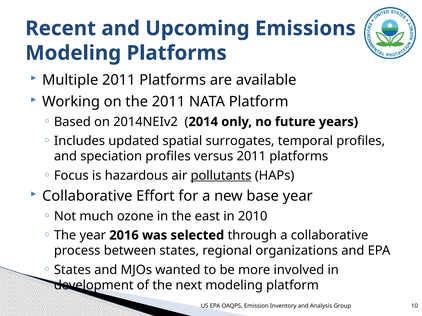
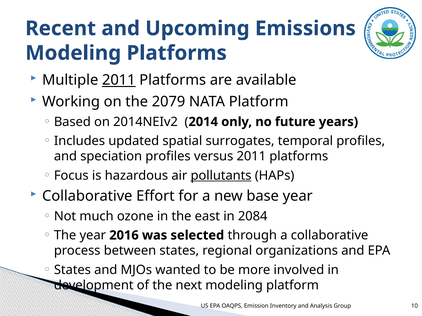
2011 at (119, 80) underline: none -> present
the 2011: 2011 -> 2079
2010: 2010 -> 2084
